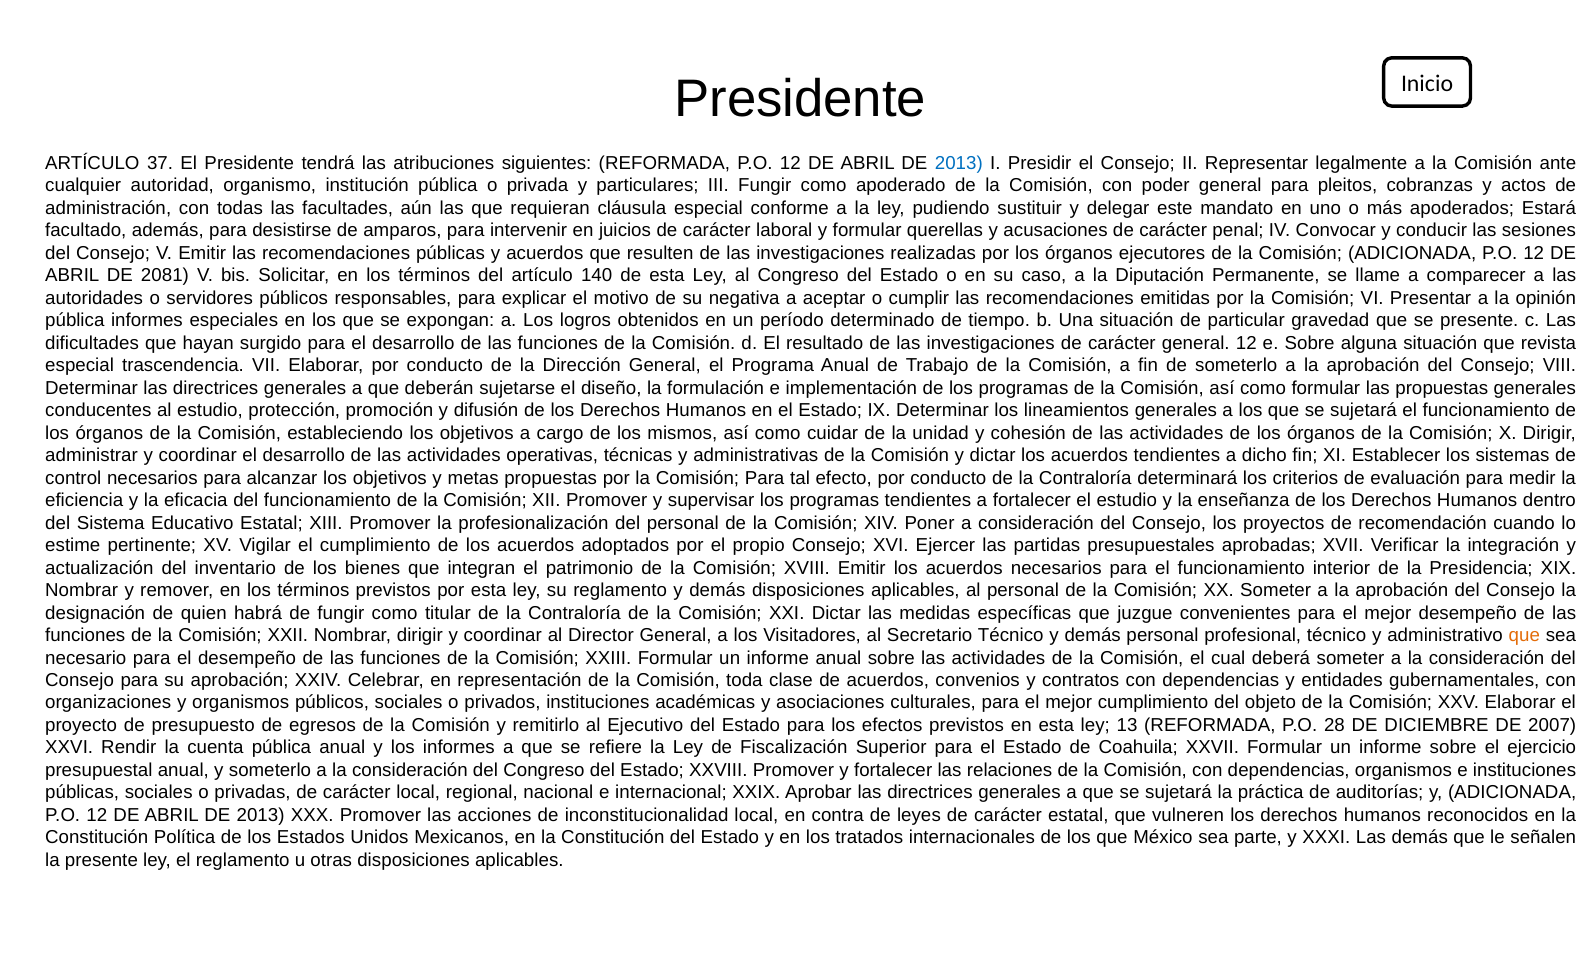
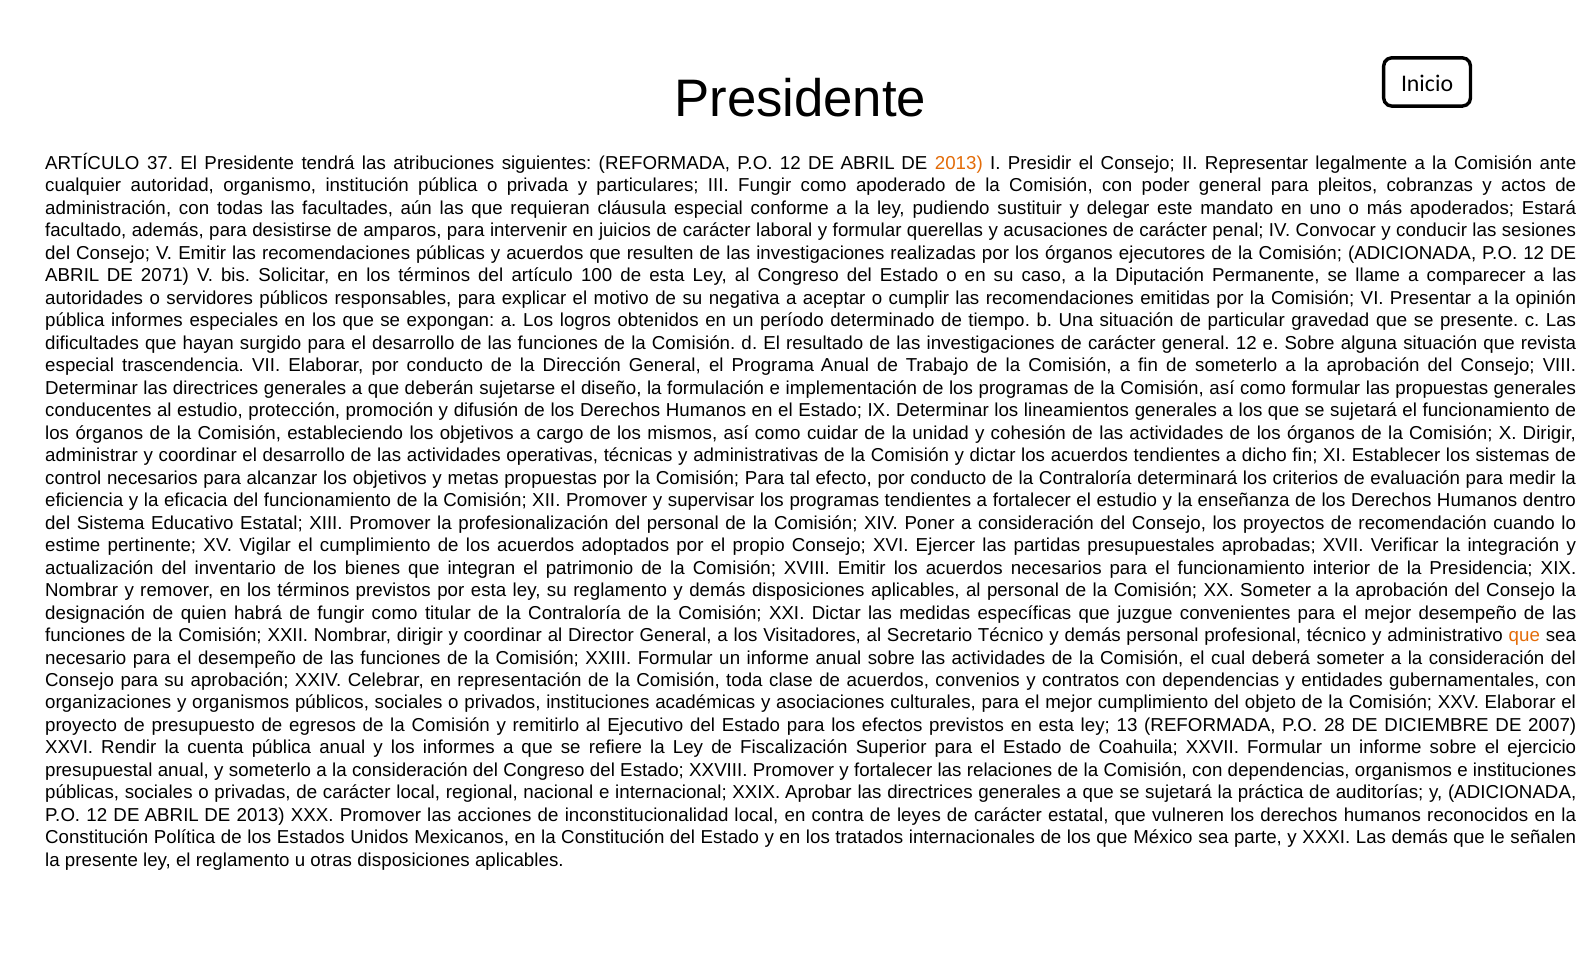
2013 at (959, 163) colour: blue -> orange
2081: 2081 -> 2071
140: 140 -> 100
